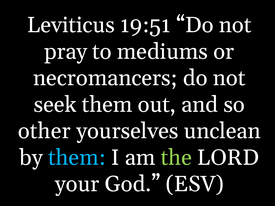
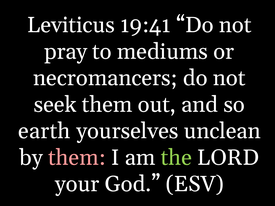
19:51: 19:51 -> 19:41
other: other -> earth
them at (77, 158) colour: light blue -> pink
